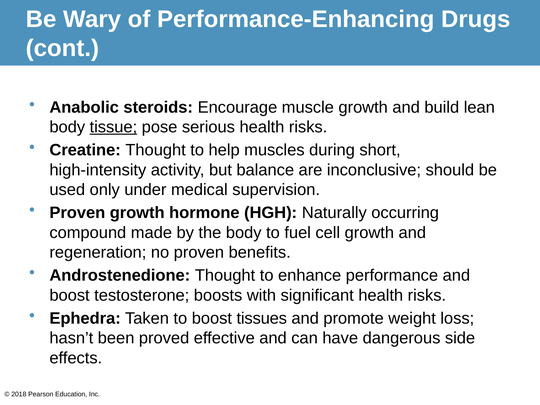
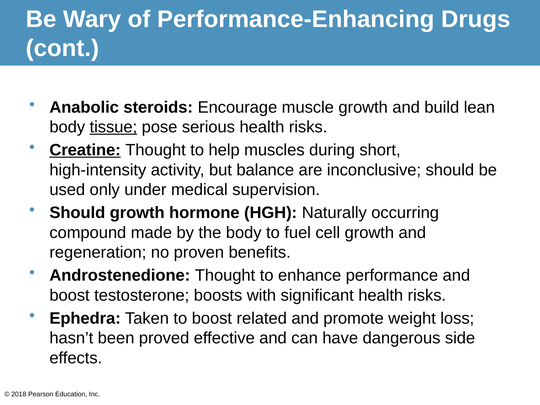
Creatine underline: none -> present
Proven at (77, 213): Proven -> Should
tissues: tissues -> related
